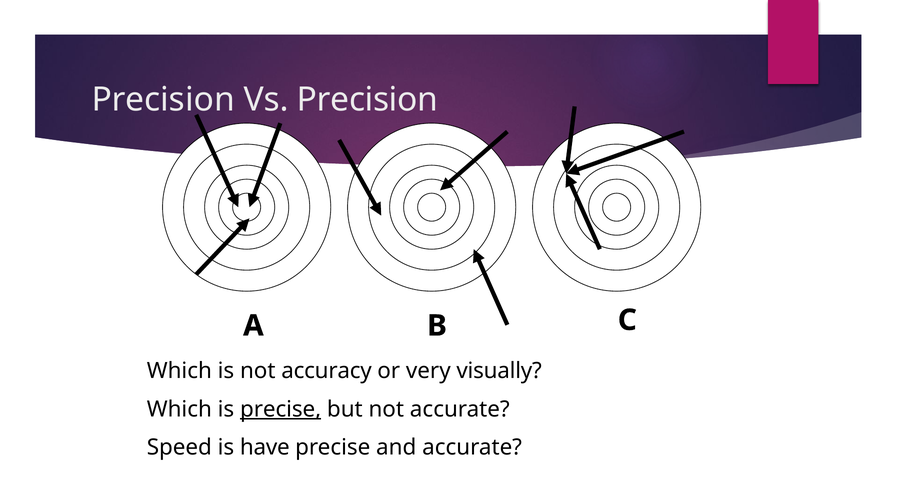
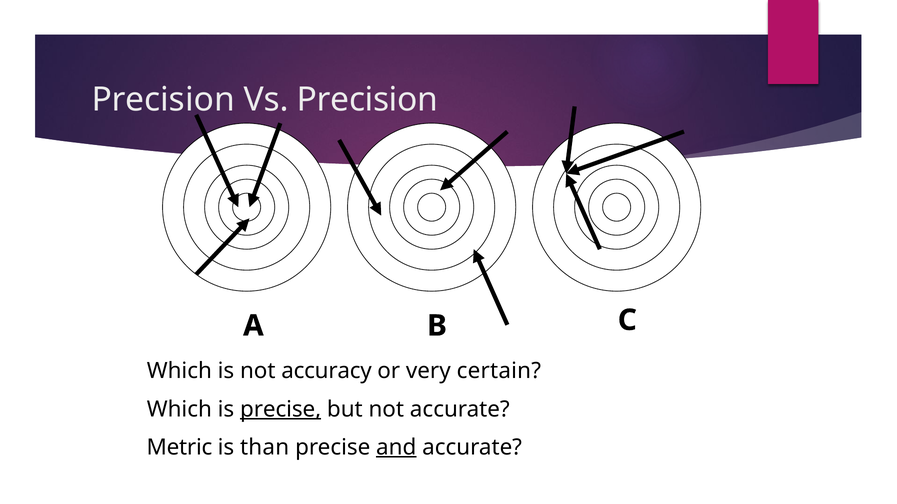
visually: visually -> certain
Speed: Speed -> Metric
have: have -> than
and underline: none -> present
